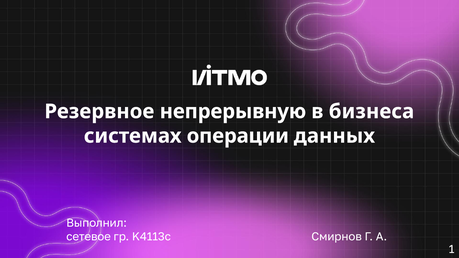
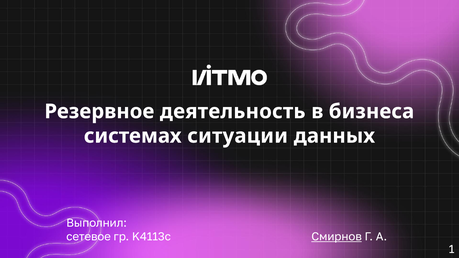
непрерывную: непрерывную -> деятельность
операции: операции -> ситуации
Смирнов underline: none -> present
